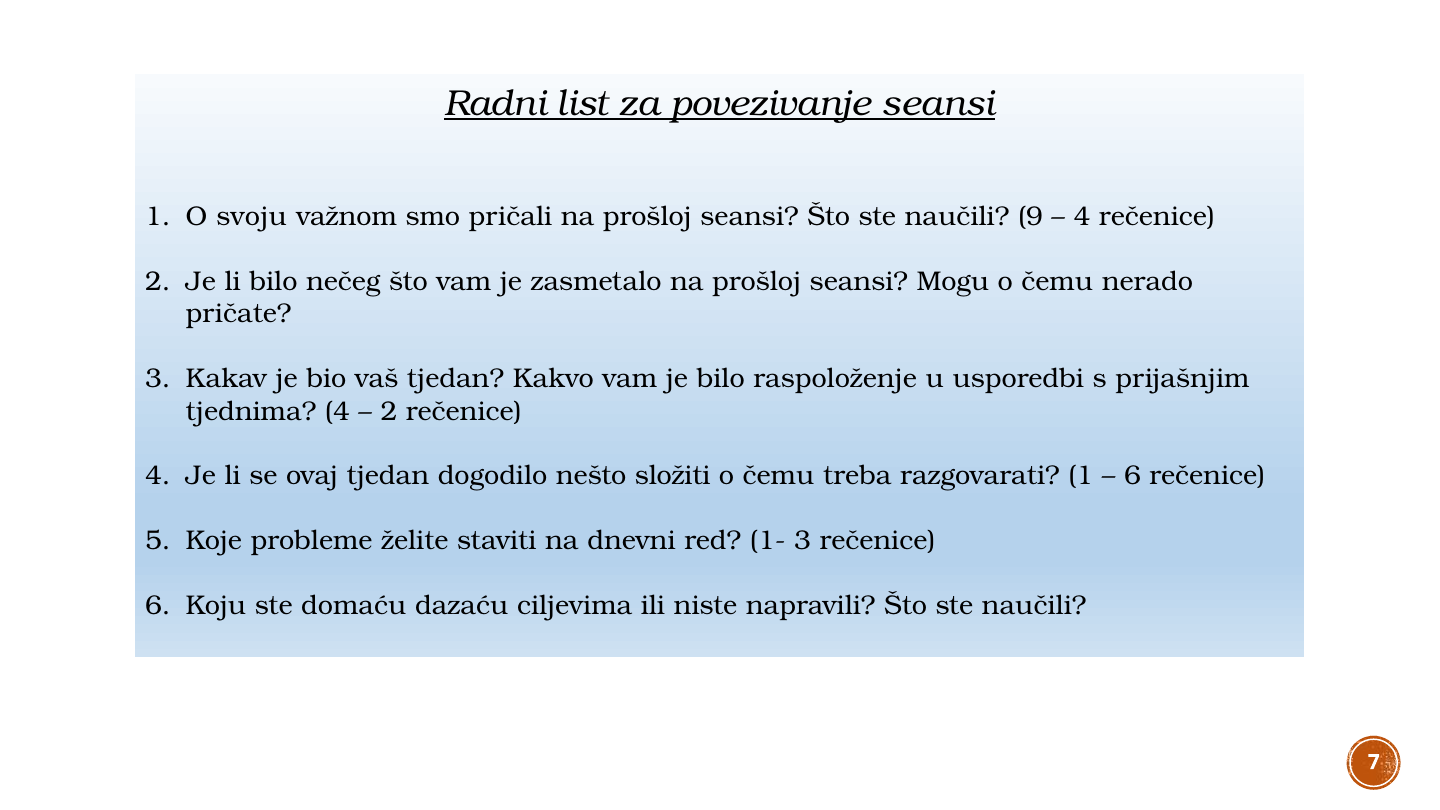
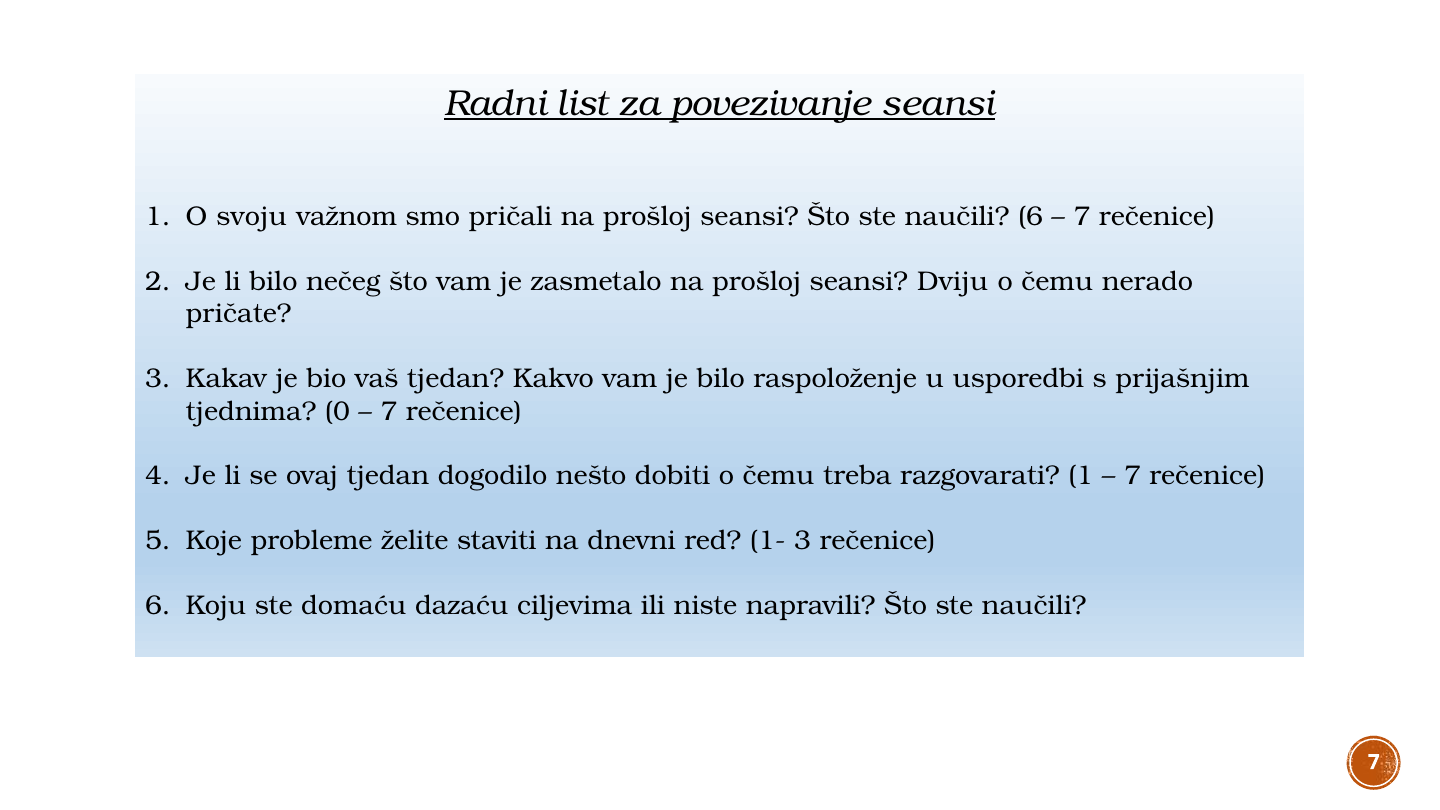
naučili 9: 9 -> 6
4 at (1082, 217): 4 -> 7
Mogu: Mogu -> Dviju
tjednima 4: 4 -> 0
2 at (389, 411): 2 -> 7
složiti: složiti -> dobiti
6 at (1132, 476): 6 -> 7
